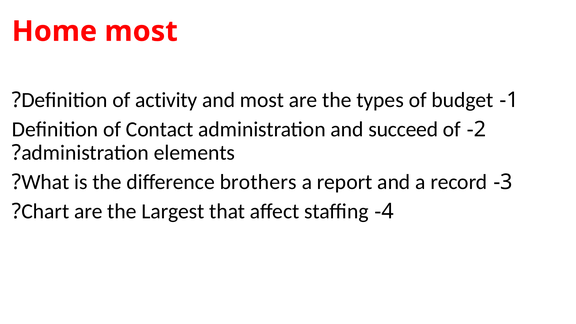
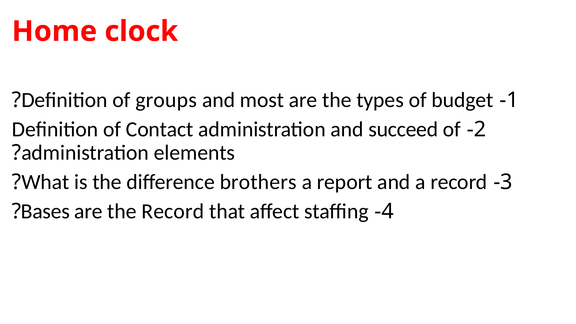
Home most: most -> clock
activity: activity -> groups
Chart: Chart -> Bases
the Largest: Largest -> Record
